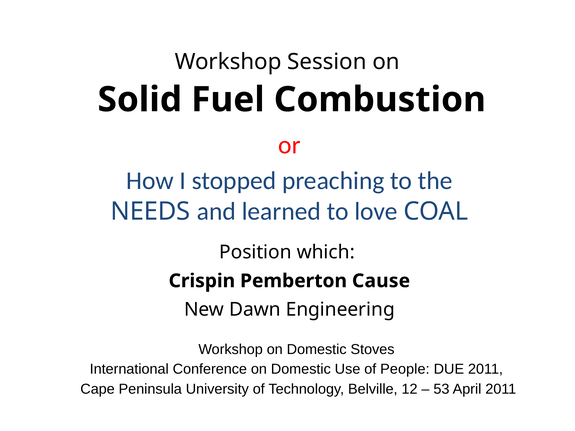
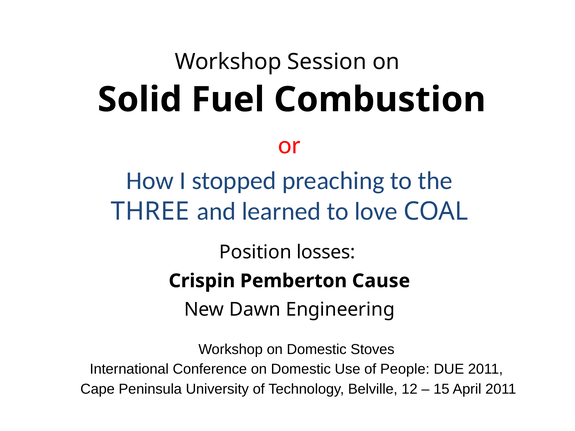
NEEDS: NEEDS -> THREE
which: which -> losses
53: 53 -> 15
